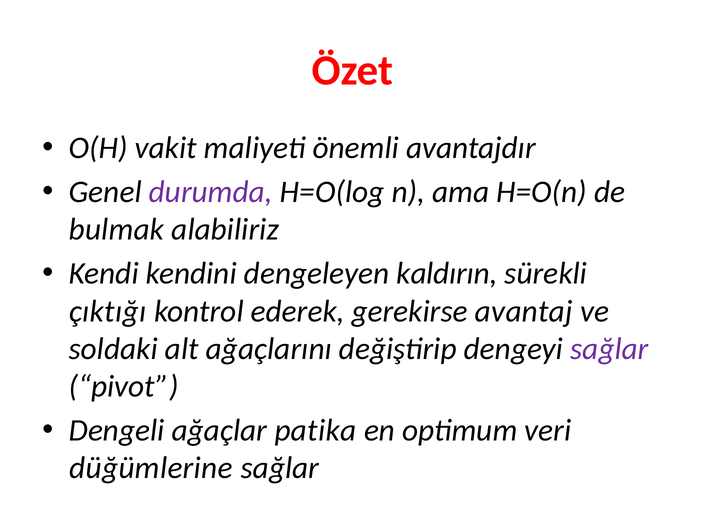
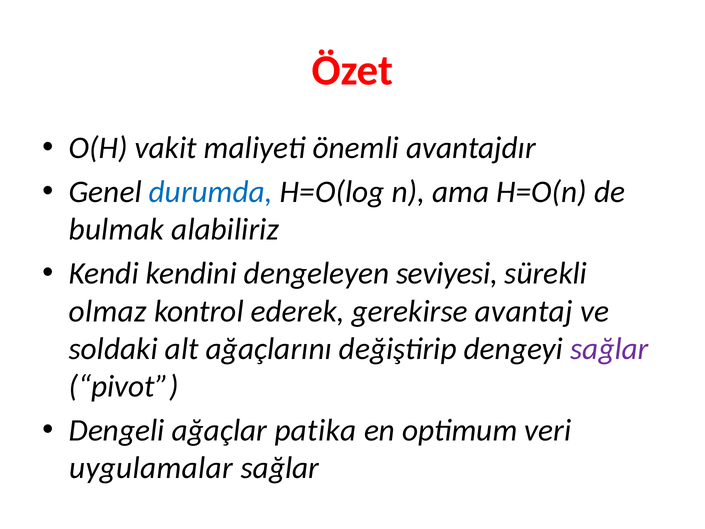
durumda colour: purple -> blue
kaldırın: kaldırın -> seviyesi
çıktığı: çıktığı -> olmaz
düğümlerine: düğümlerine -> uygulamalar
